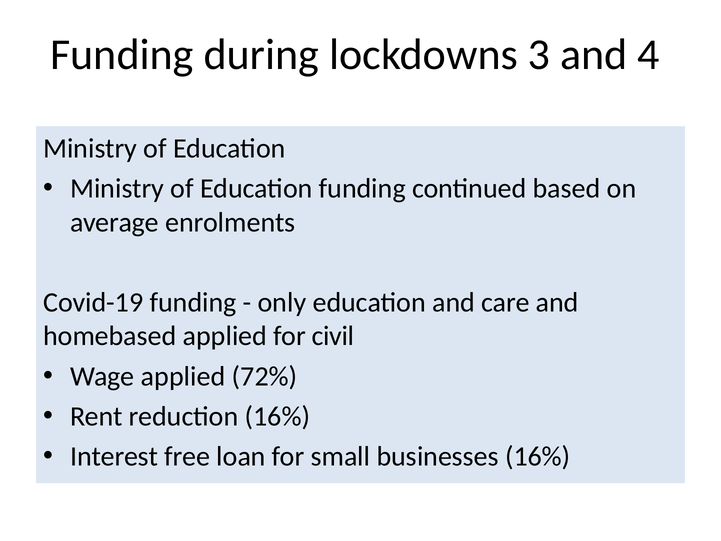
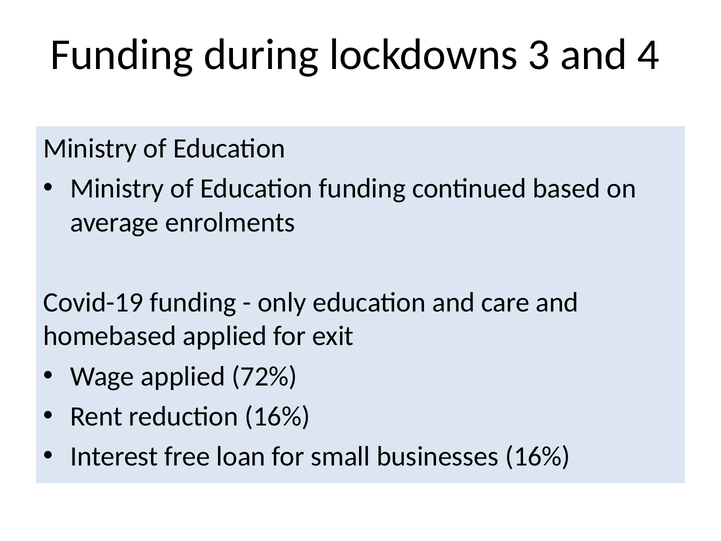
civil: civil -> exit
